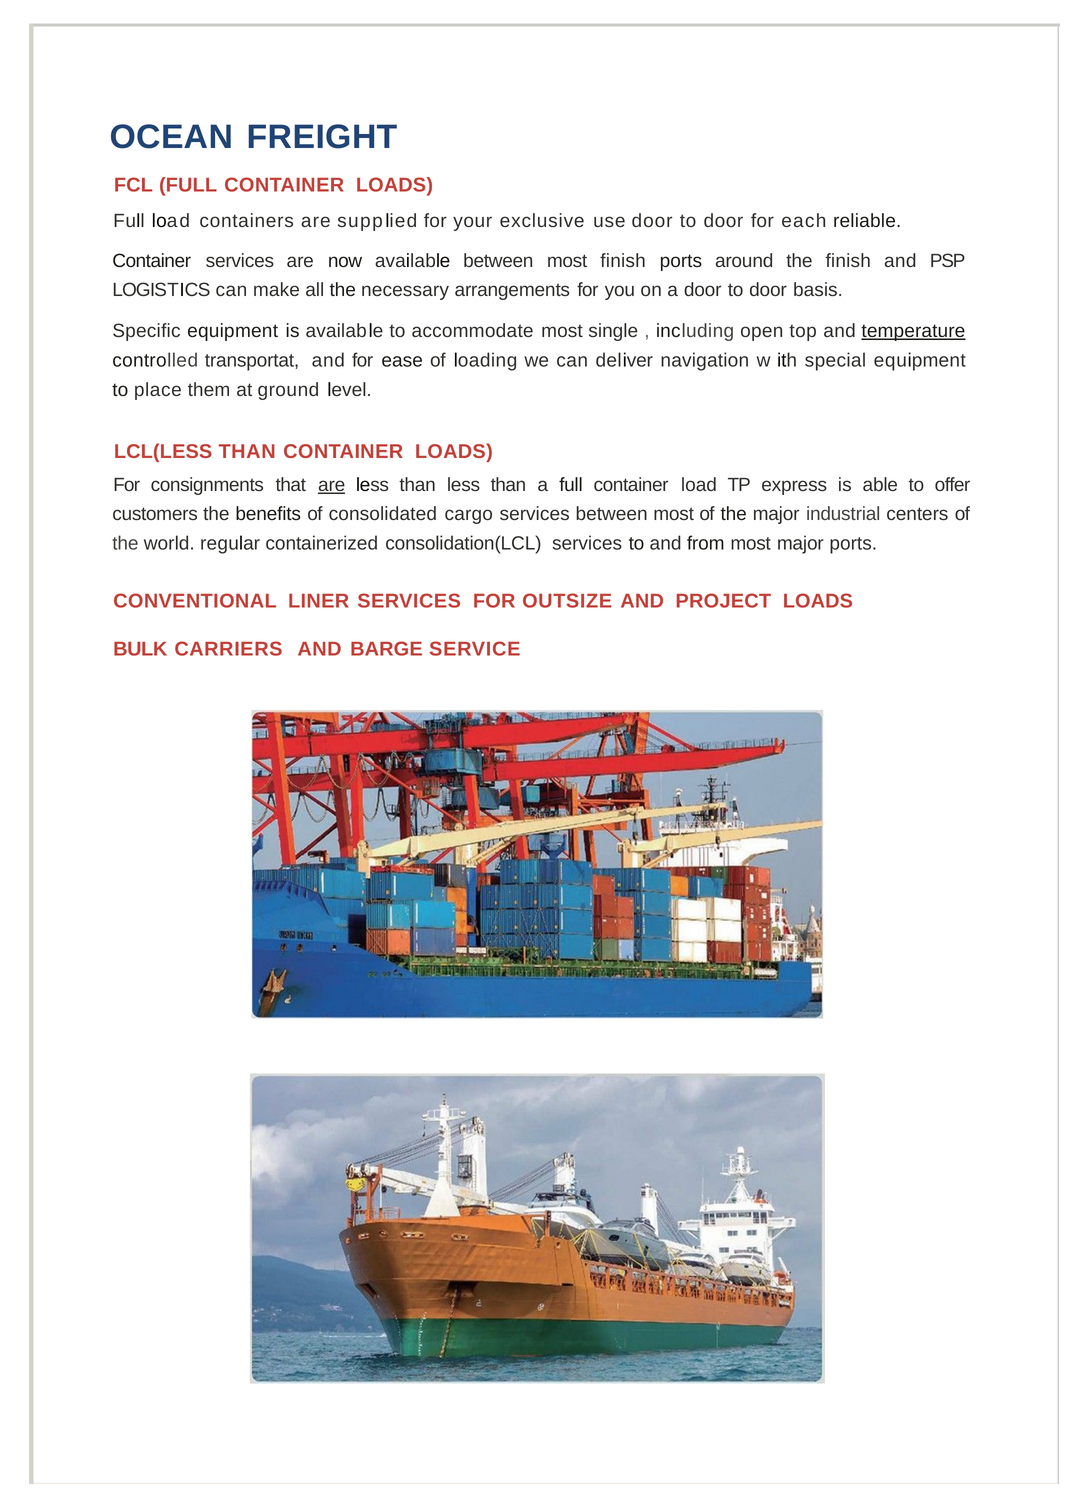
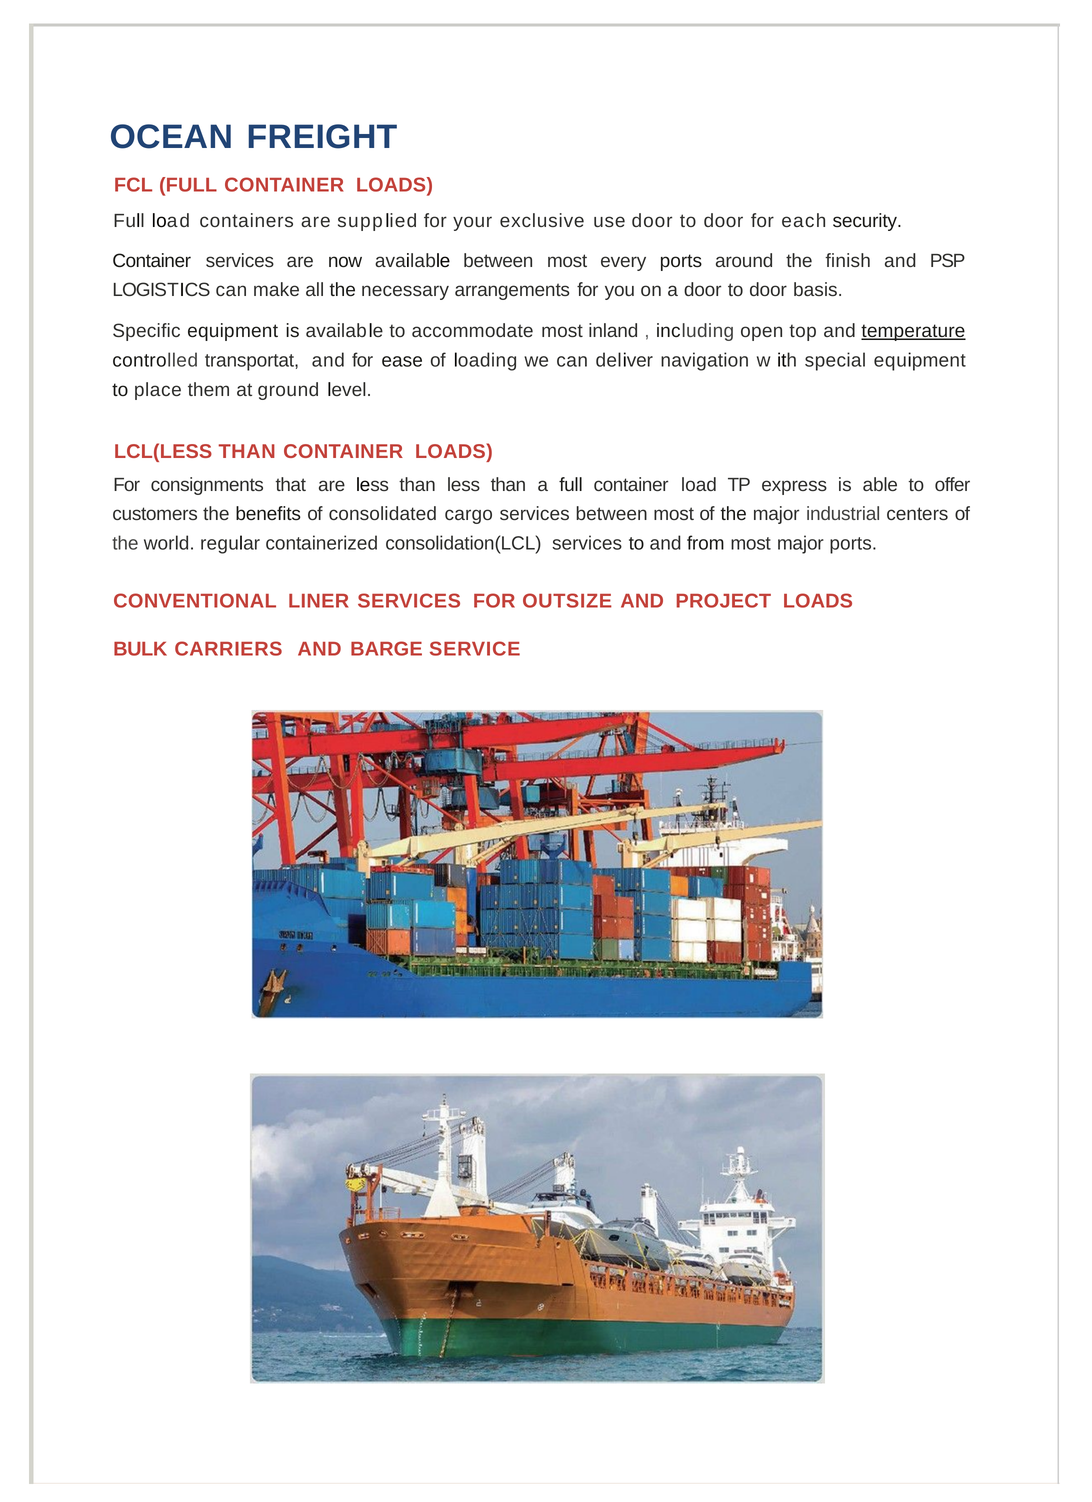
reliable: reliable -> security
most finish: finish -> every
single: single -> inland
are at (332, 485) underline: present -> none
